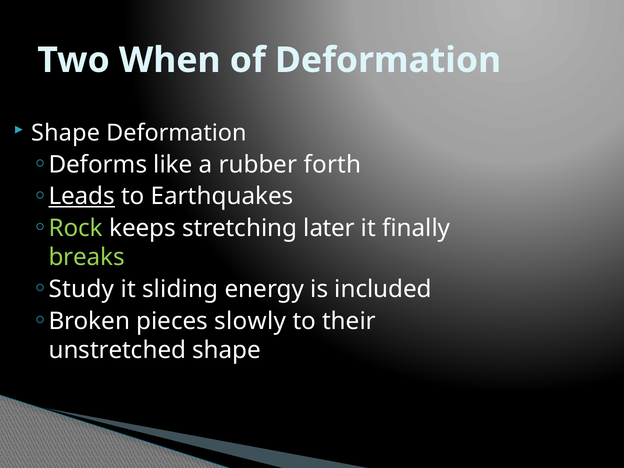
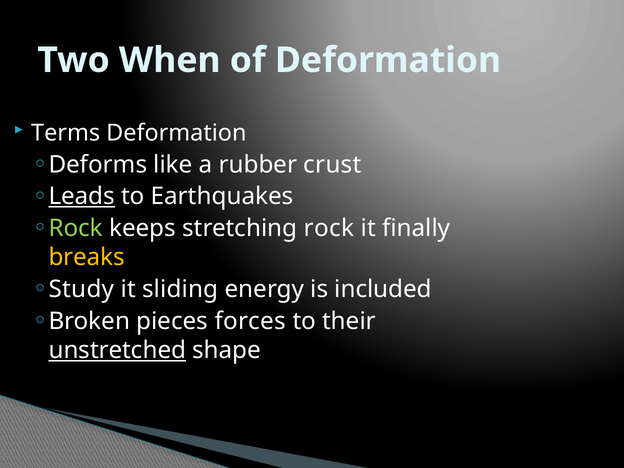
Shape at (66, 133): Shape -> Terms
forth: forth -> crust
stretching later: later -> rock
breaks colour: light green -> yellow
slowly: slowly -> forces
unstretched underline: none -> present
